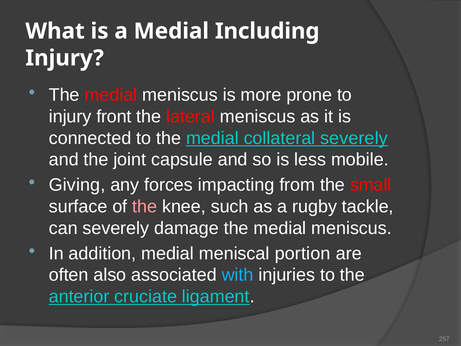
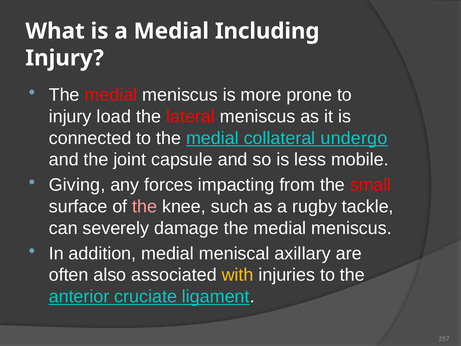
front: front -> load
collateral severely: severely -> undergo
portion: portion -> axillary
with colour: light blue -> yellow
